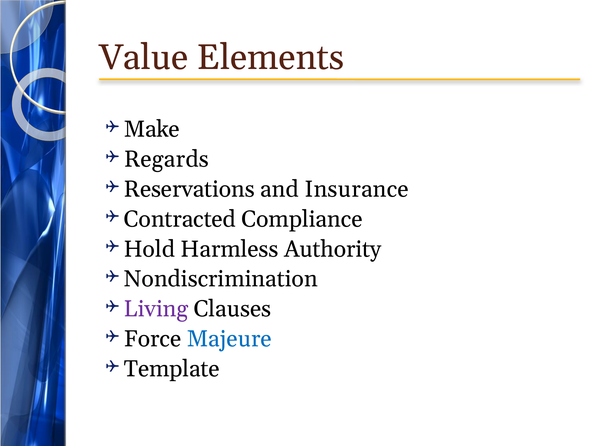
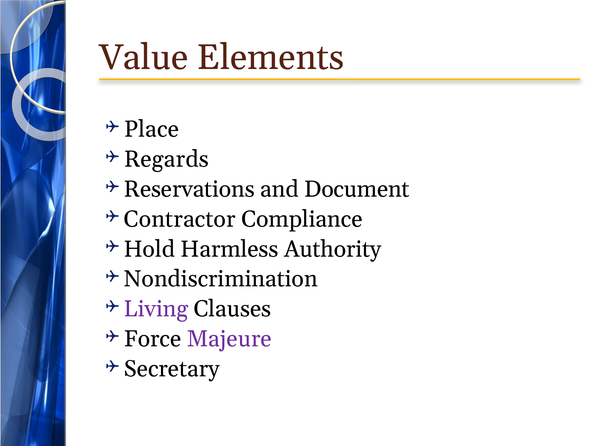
Make: Make -> Place
Insurance: Insurance -> Document
Contracted: Contracted -> Contractor
Majeure colour: blue -> purple
Template: Template -> Secretary
